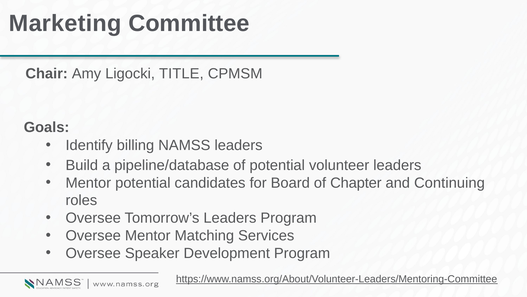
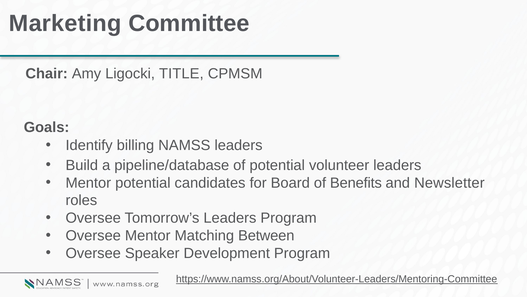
Chapter: Chapter -> Benefits
Continuing: Continuing -> Newsletter
Services: Services -> Between
